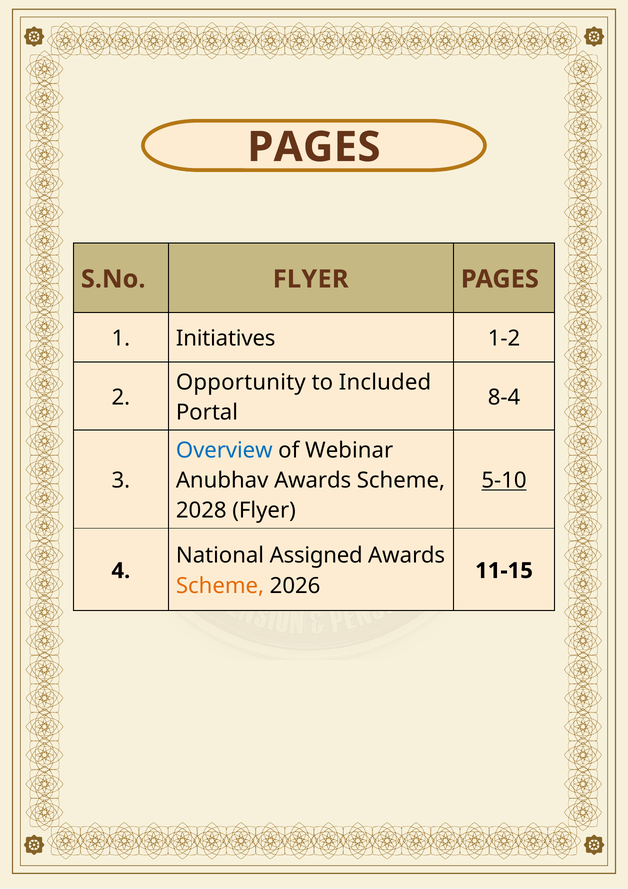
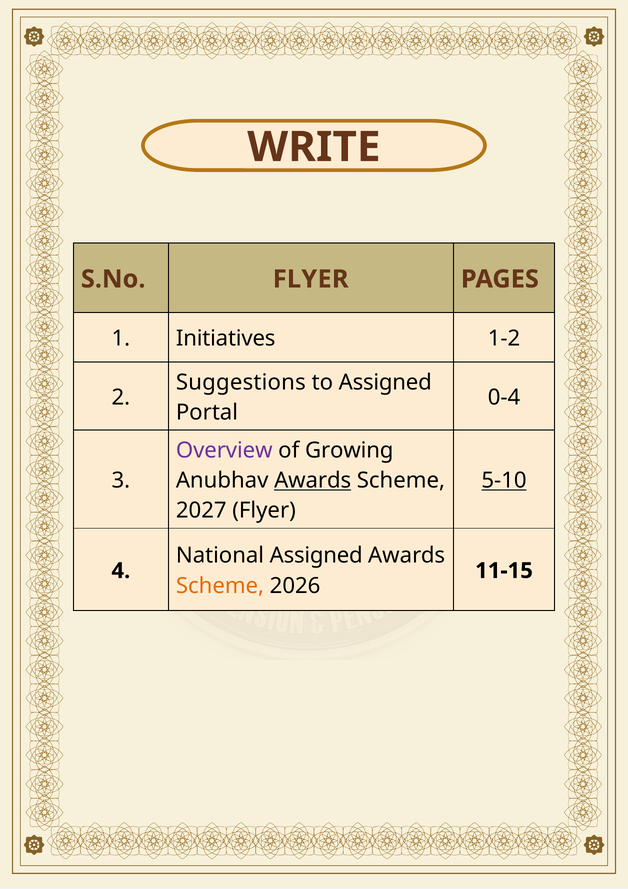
PAGES at (314, 147): PAGES -> WRITE
Opportunity: Opportunity -> Suggestions
to Included: Included -> Assigned
8-4: 8-4 -> 0-4
Overview colour: blue -> purple
Webinar: Webinar -> Growing
Awards at (313, 480) underline: none -> present
2028: 2028 -> 2027
